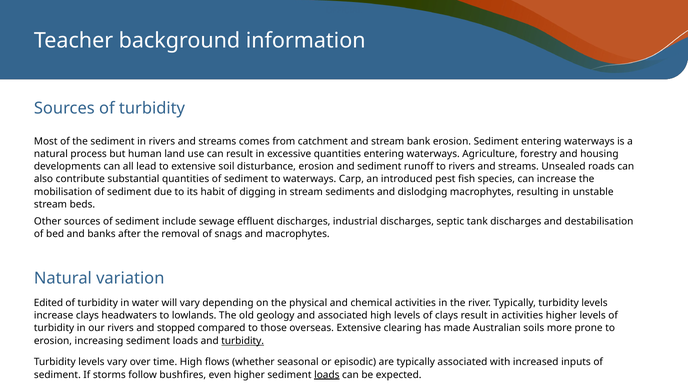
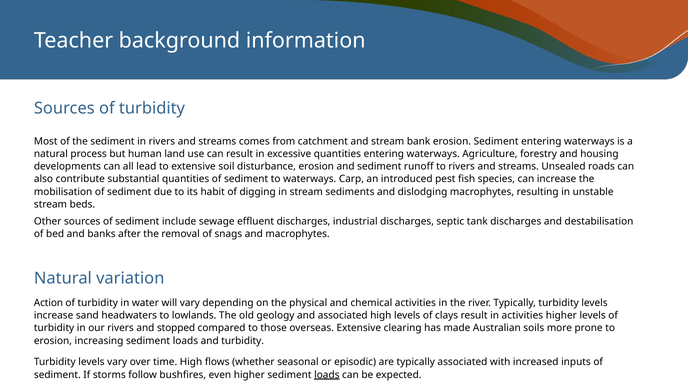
Edited: Edited -> Action
increase clays: clays -> sand
turbidity at (243, 341) underline: present -> none
